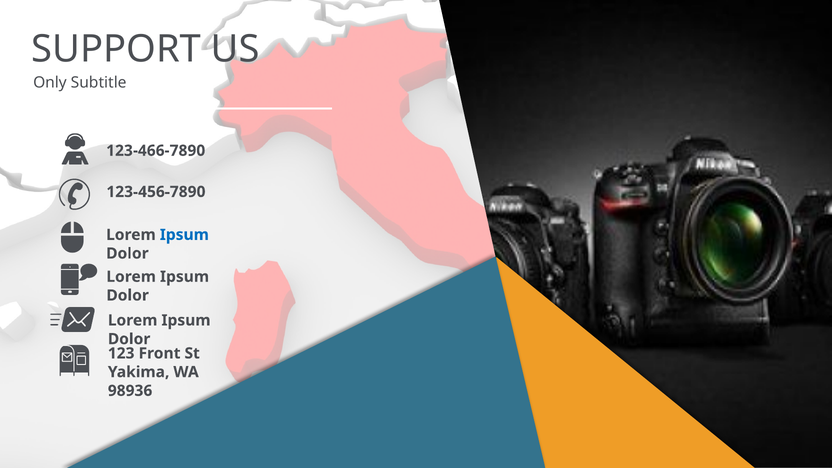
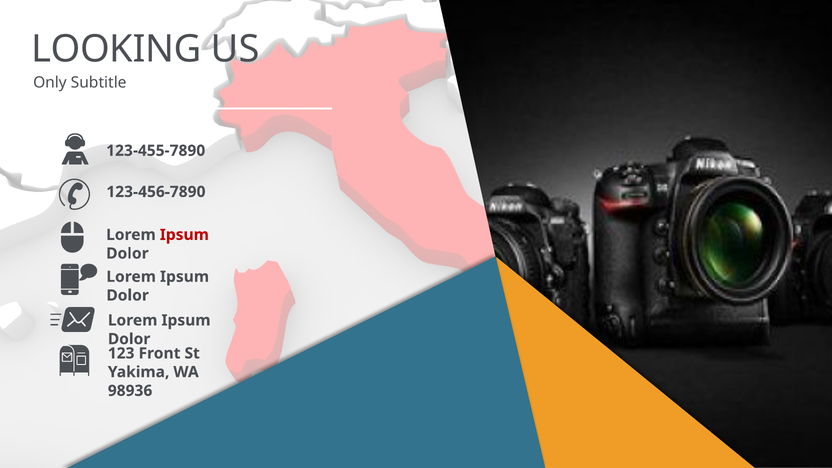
SUPPORT: SUPPORT -> LOOKING
123-466-7890: 123-466-7890 -> 123-455-7890
Ipsum at (184, 235) colour: blue -> red
